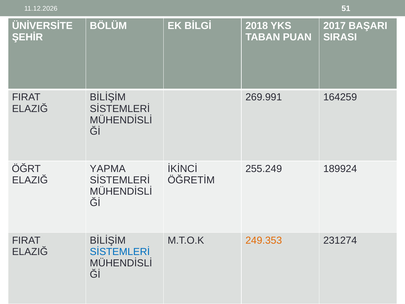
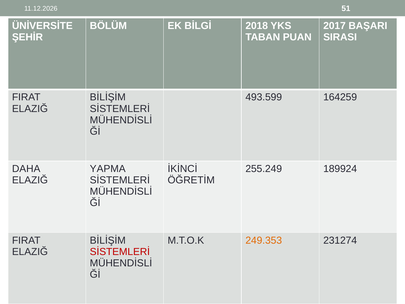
269.991: 269.991 -> 493.599
ÖĞRT: ÖĞRT -> DAHA
SİSTEMLERİ at (120, 251) colour: blue -> red
